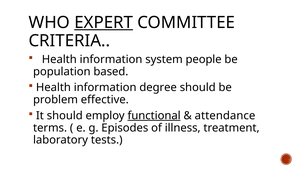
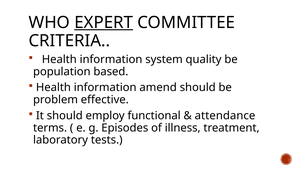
people: people -> quality
degree: degree -> amend
functional underline: present -> none
